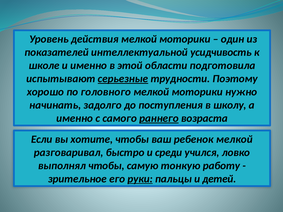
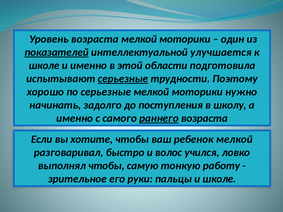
Уровень действия: действия -> возраста
показателей underline: none -> present
усидчивость: усидчивость -> улучшается
по головного: головного -> серьезные
среди: среди -> волос
руки underline: present -> none
и детей: детей -> школе
